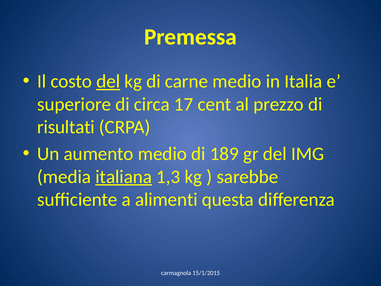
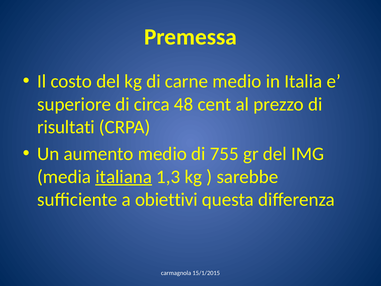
del at (108, 81) underline: present -> none
17: 17 -> 48
189: 189 -> 755
alimenti: alimenti -> obiettivi
